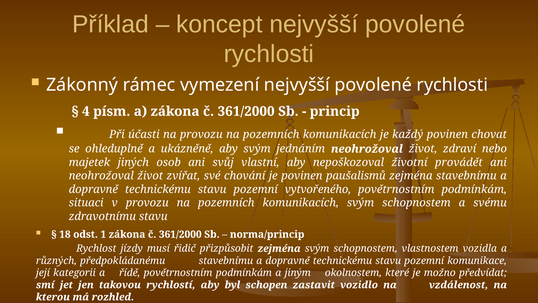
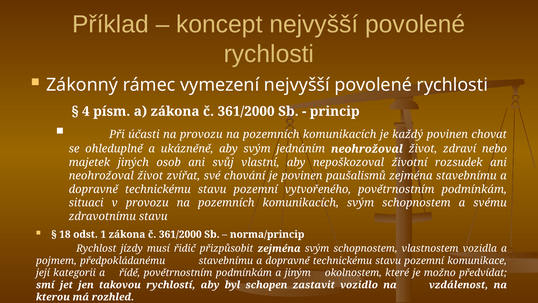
provádět: provádět -> rozsudek
různých: různých -> pojmem
